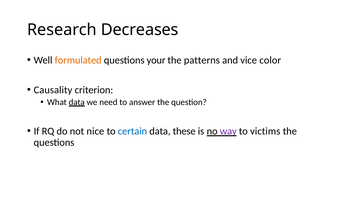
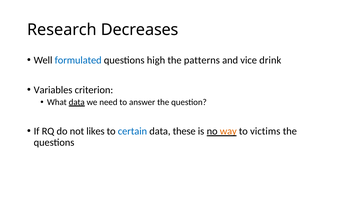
formulated colour: orange -> blue
your: your -> high
color: color -> drink
Causality: Causality -> Variables
nice: nice -> likes
way colour: purple -> orange
